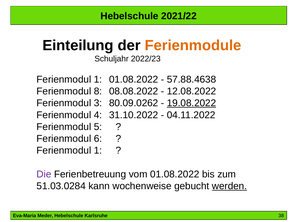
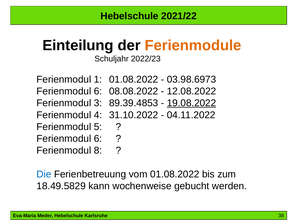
57.88.4638: 57.88.4638 -> 03.98.6973
8 at (98, 91): 8 -> 6
80.09.0262: 80.09.0262 -> 89.39.4853
1 at (98, 150): 1 -> 8
Die colour: purple -> blue
51.03.0284: 51.03.0284 -> 18.49.5829
werden underline: present -> none
